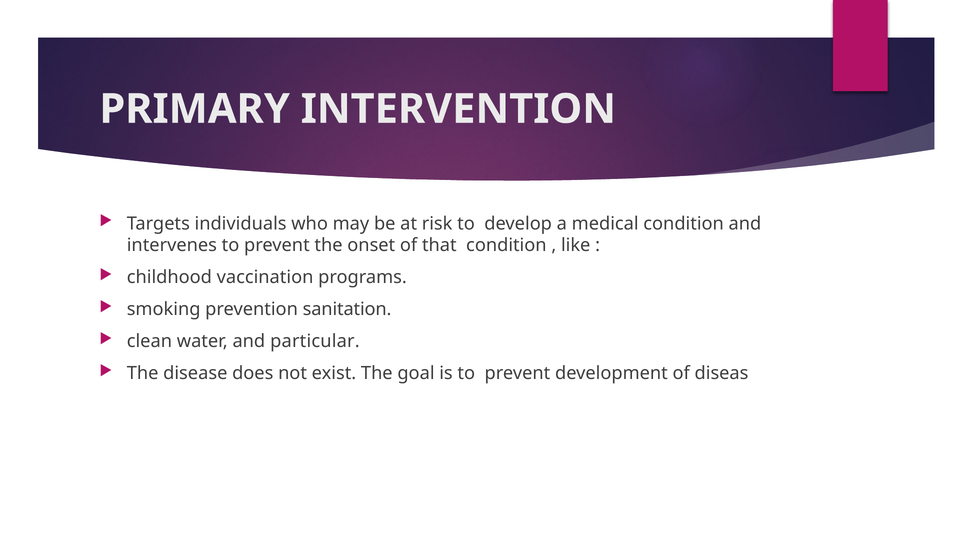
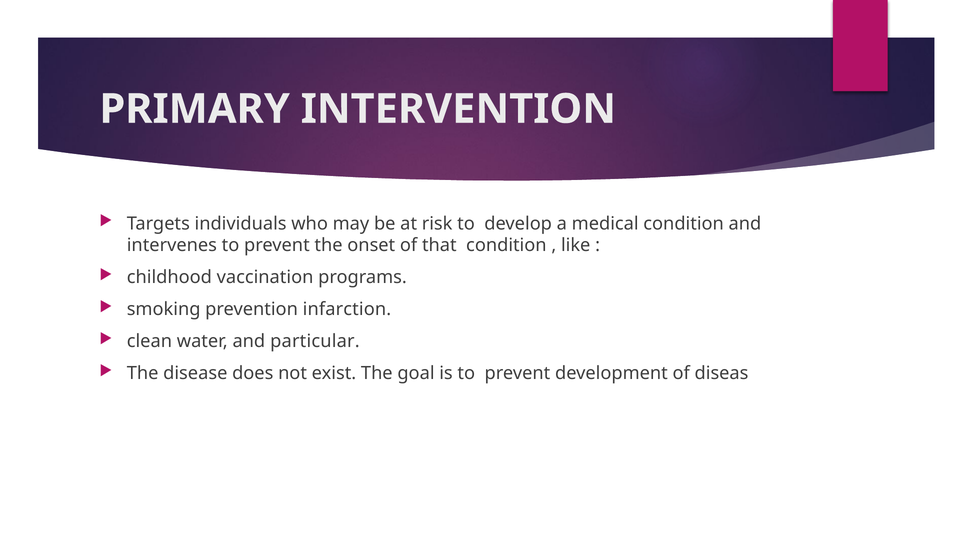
sanitation: sanitation -> infarction
